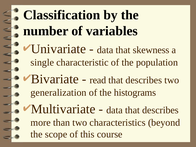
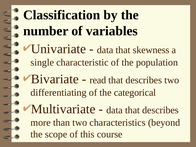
generalization: generalization -> differentiating
histograms: histograms -> categorical
